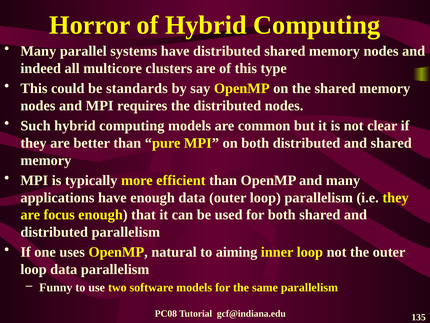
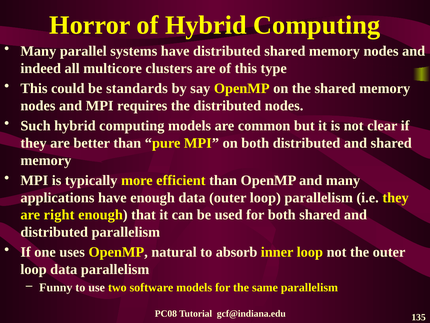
focus: focus -> right
aiming: aiming -> absorb
